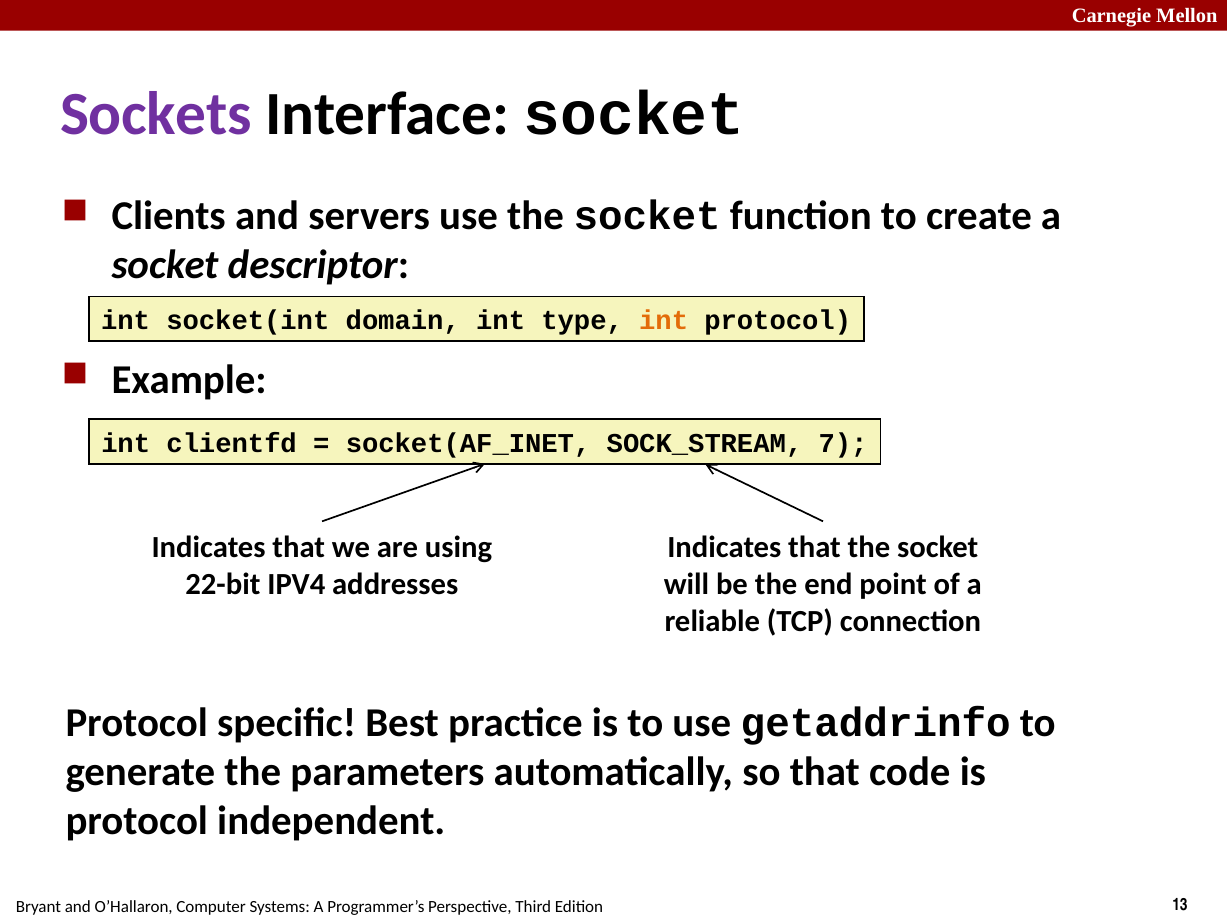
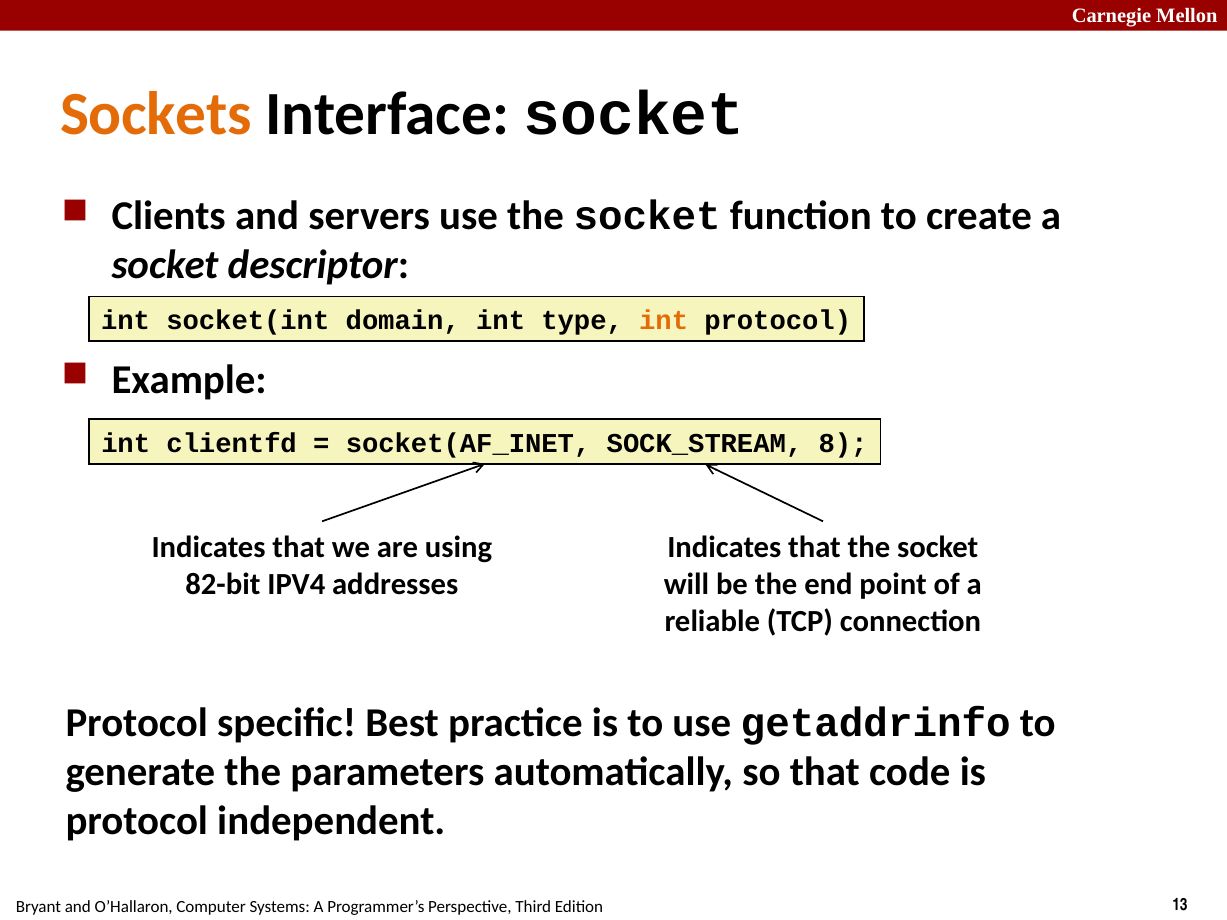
Sockets colour: purple -> orange
7: 7 -> 8
22-bit: 22-bit -> 82-bit
